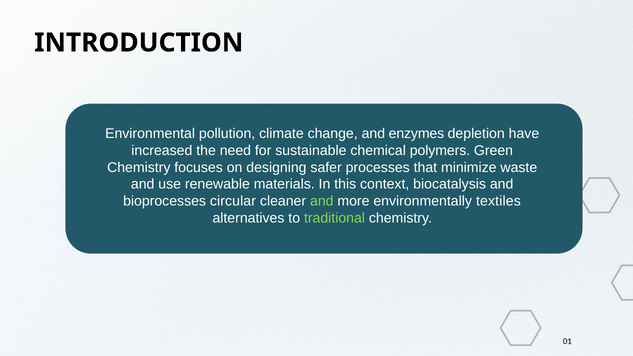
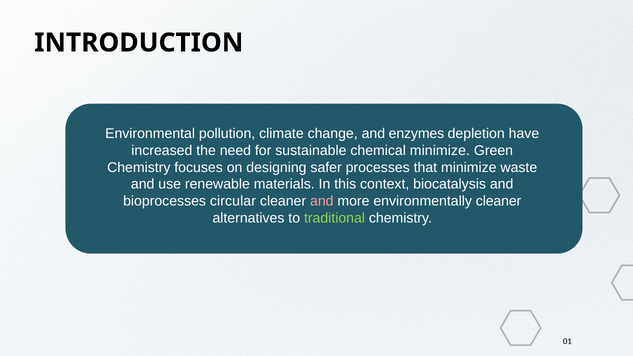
chemical polymers: polymers -> minimize
and at (322, 201) colour: light green -> pink
environmentally textiles: textiles -> cleaner
